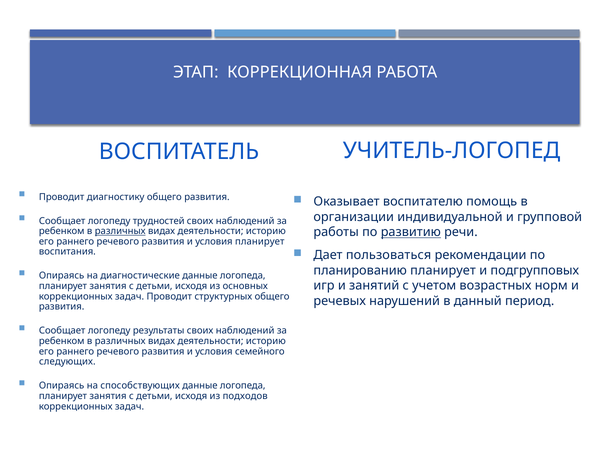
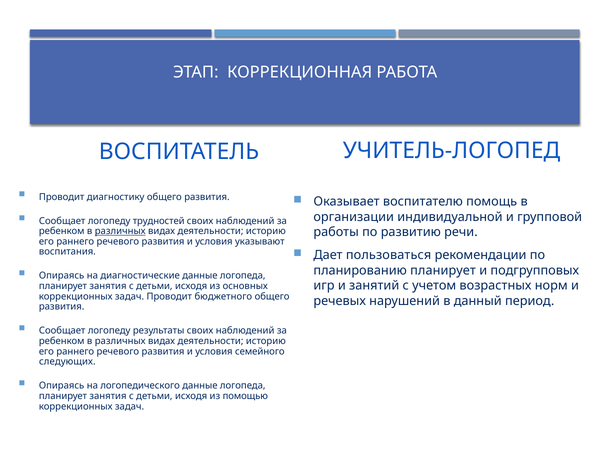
развитию underline: present -> none
условия планирует: планирует -> указывают
структурных: структурных -> бюджетного
способствующих: способствующих -> логопедического
подходов: подходов -> помощью
